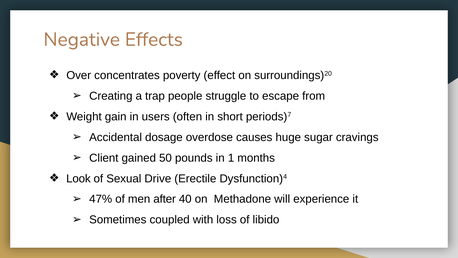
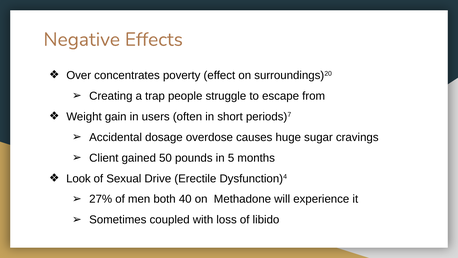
1: 1 -> 5
47%: 47% -> 27%
after: after -> both
